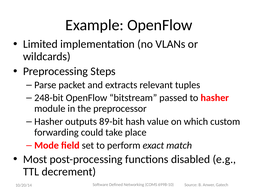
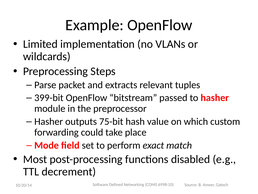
248-bit: 248-bit -> 399-bit
89-bit: 89-bit -> 75-bit
